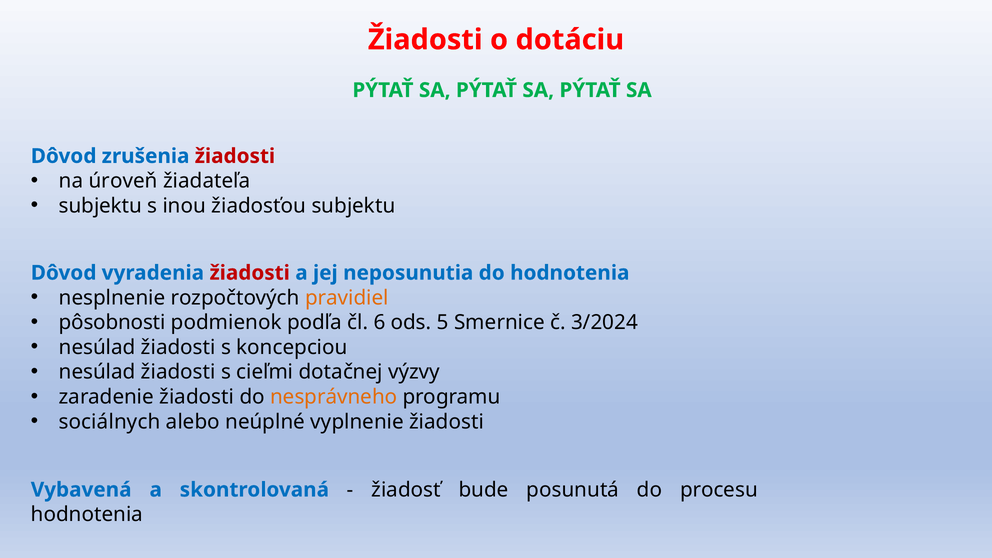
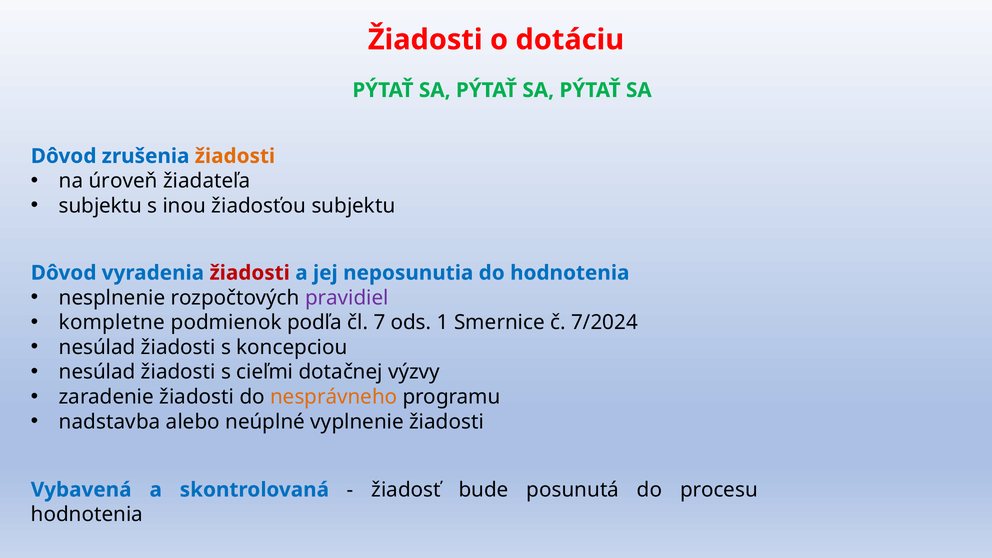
žiadosti at (235, 156) colour: red -> orange
pravidiel colour: orange -> purple
pôsobnosti: pôsobnosti -> kompletne
6: 6 -> 7
5: 5 -> 1
3/2024: 3/2024 -> 7/2024
sociálnych: sociálnych -> nadstavba
